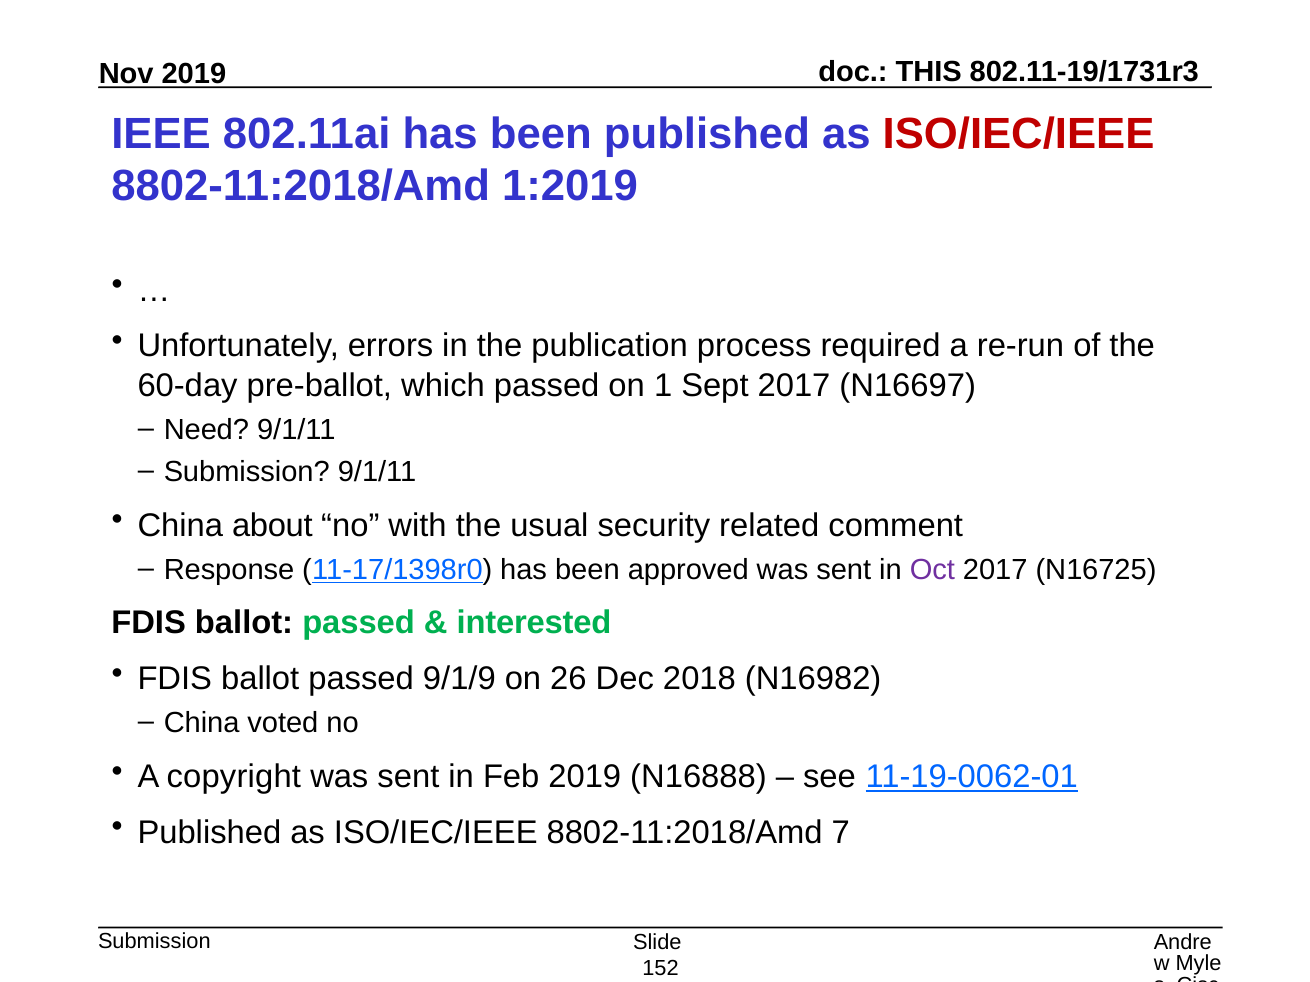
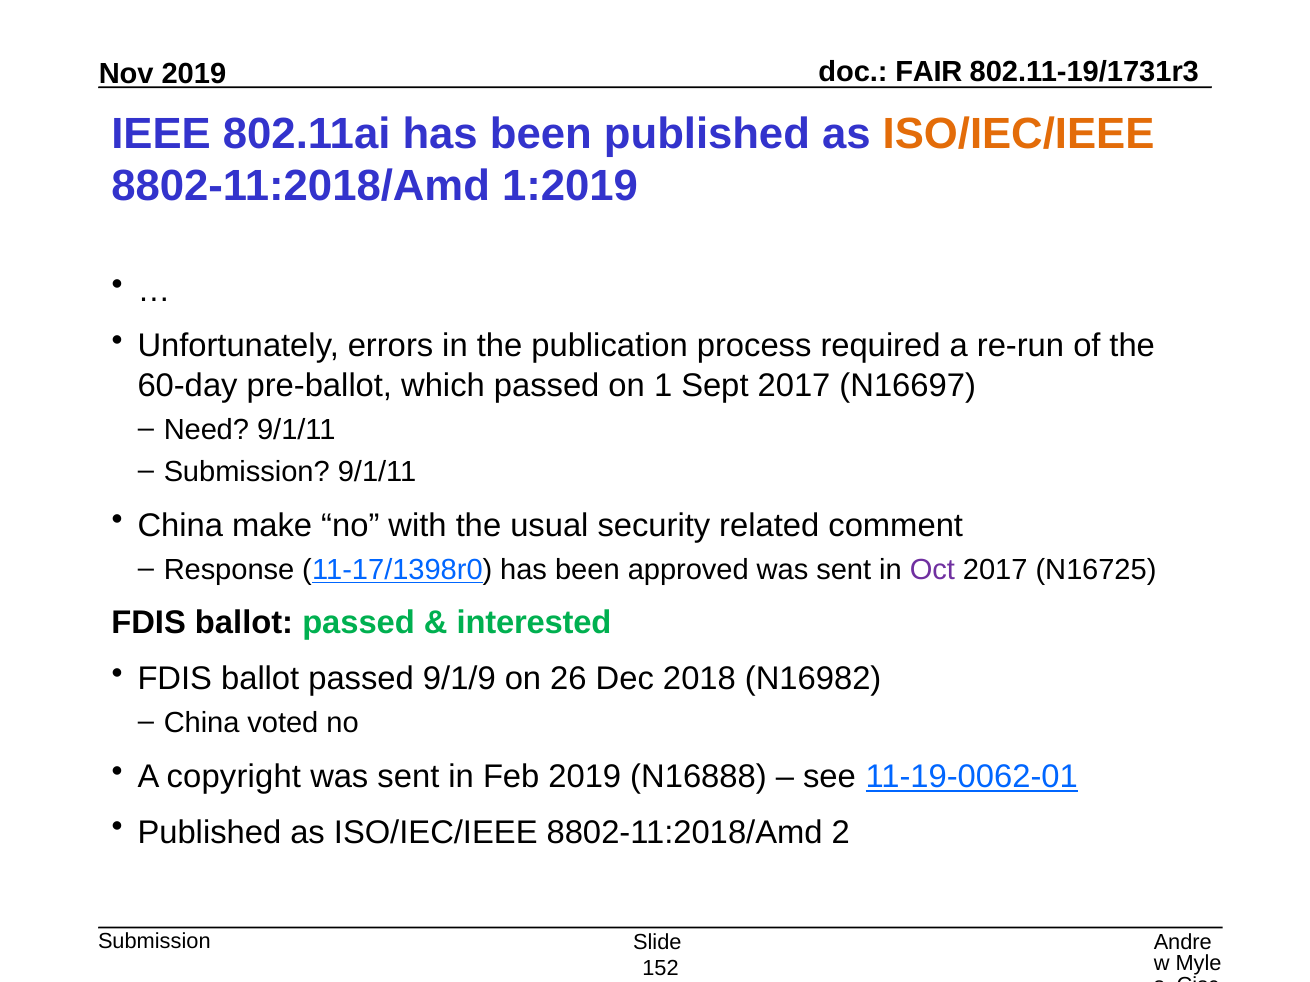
THIS: THIS -> FAIR
ISO/IEC/IEEE at (1019, 134) colour: red -> orange
about: about -> make
7: 7 -> 2
